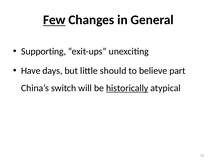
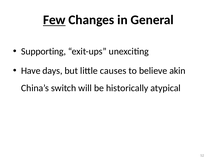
should: should -> causes
part: part -> akin
historically underline: present -> none
